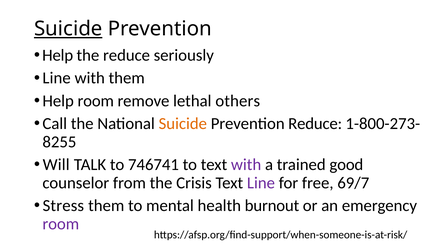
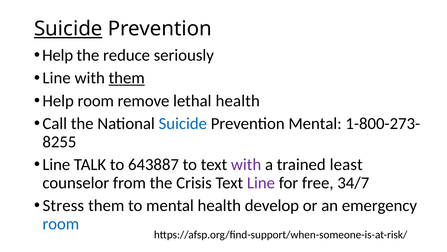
them at (127, 78) underline: none -> present
lethal others: others -> health
Suicide at (183, 123) colour: orange -> blue
Prevention Reduce: Reduce -> Mental
Will at (56, 164): Will -> Line
746741: 746741 -> 643887
good: good -> least
69/7: 69/7 -> 34/7
burnout: burnout -> develop
room at (61, 223) colour: purple -> blue
